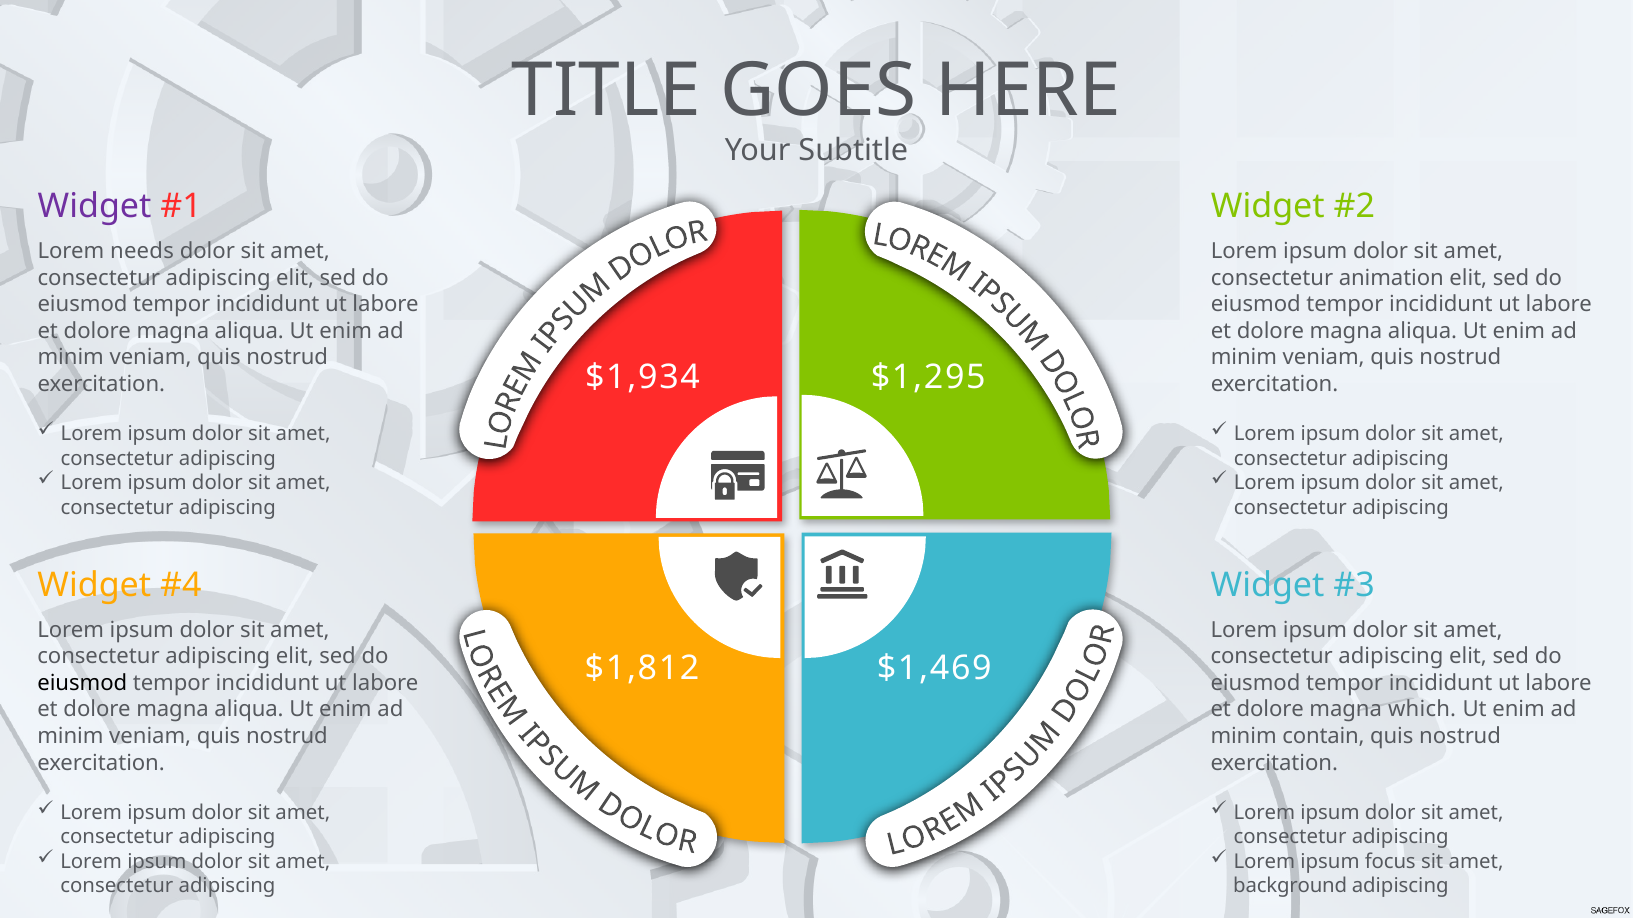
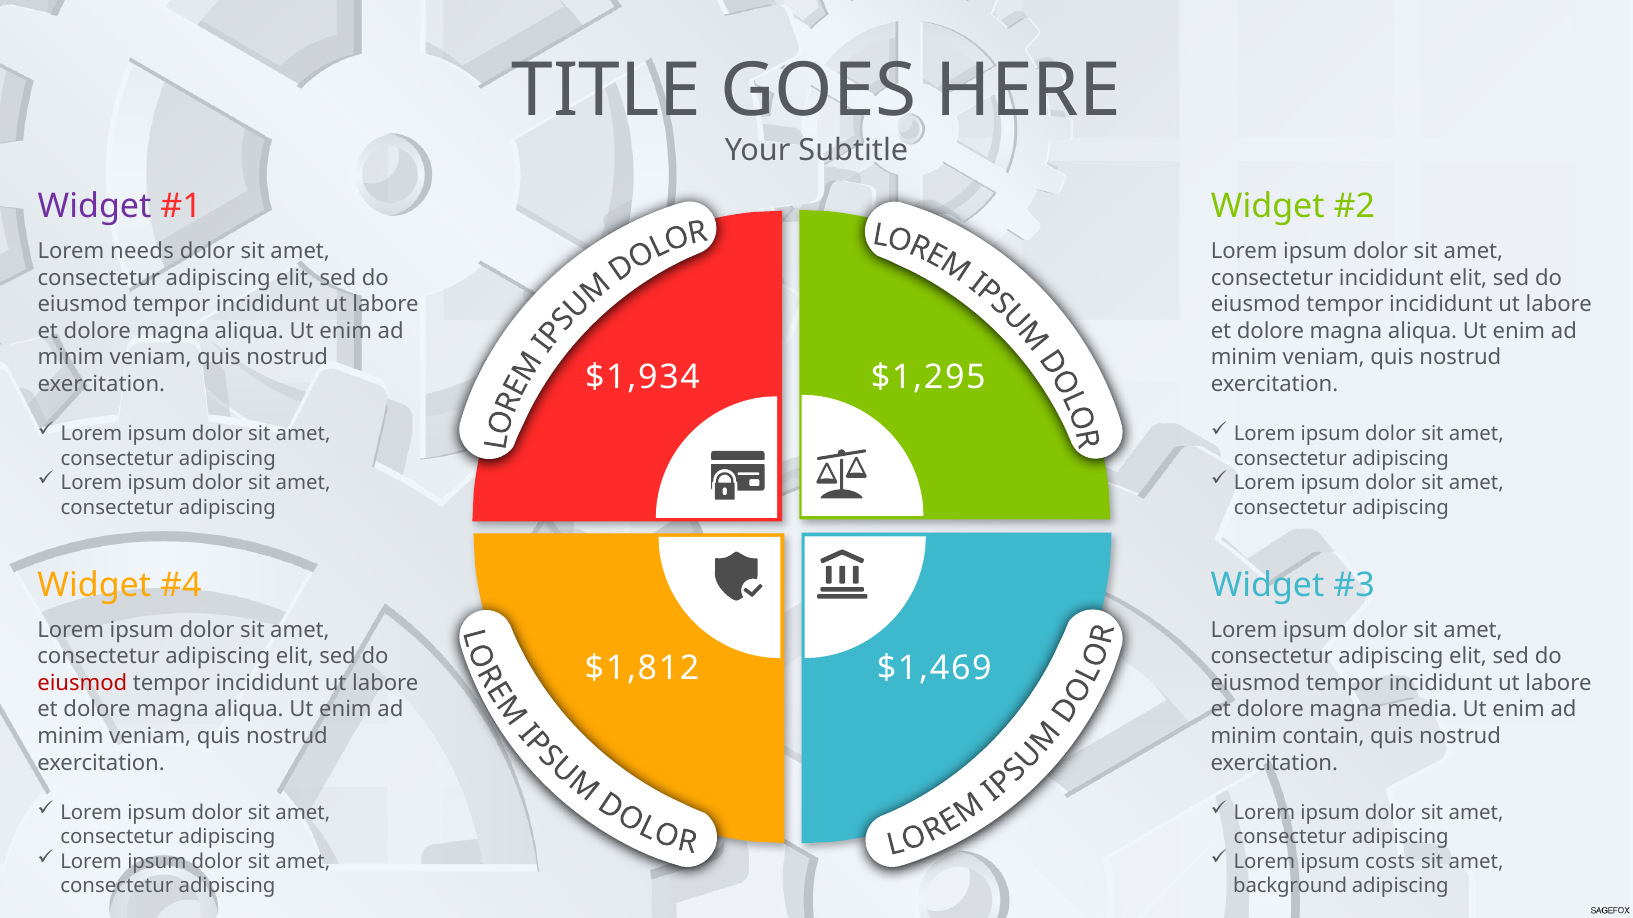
consectetur animation: animation -> incididunt
eiusmod at (82, 684) colour: black -> red
which: which -> media
focus: focus -> costs
